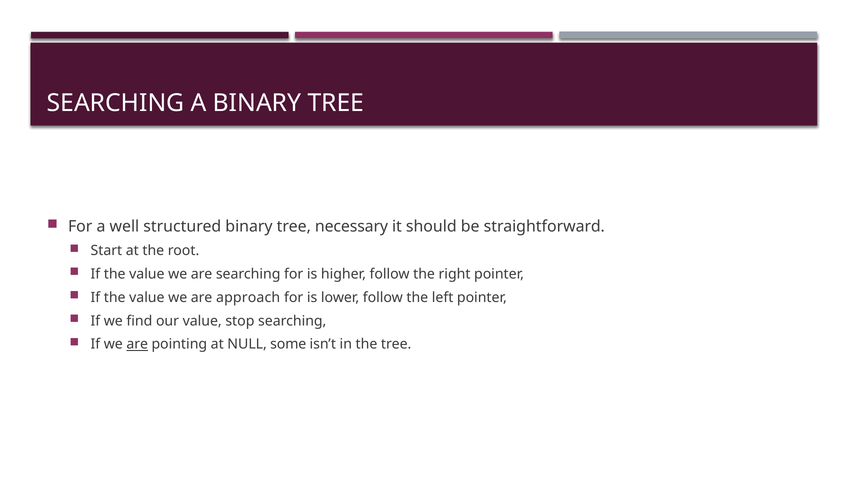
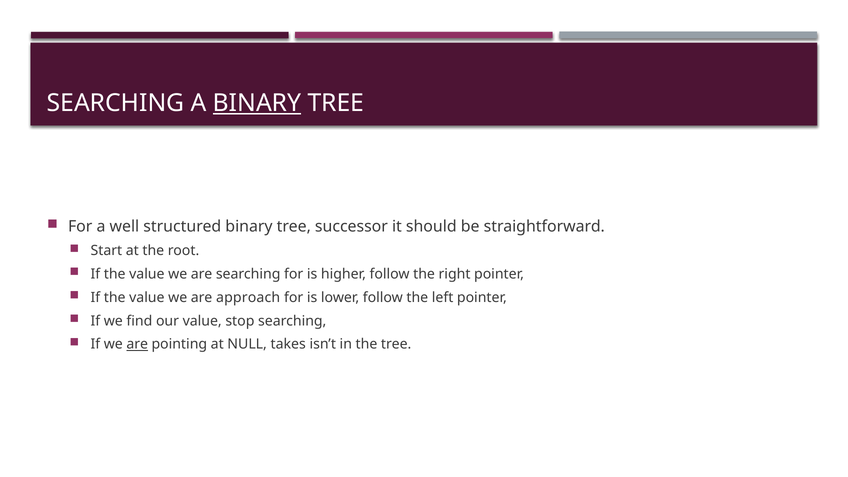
BINARY at (257, 103) underline: none -> present
necessary: necessary -> successor
some: some -> takes
